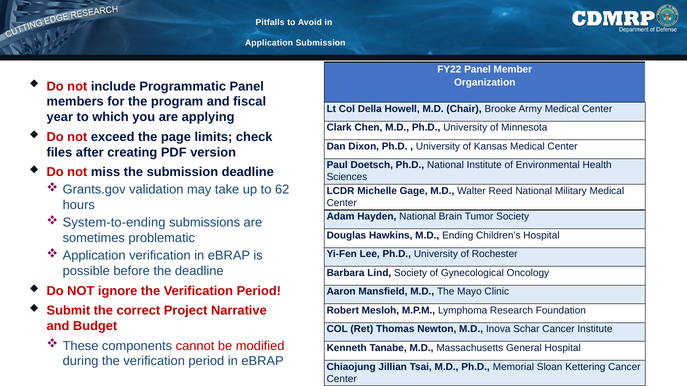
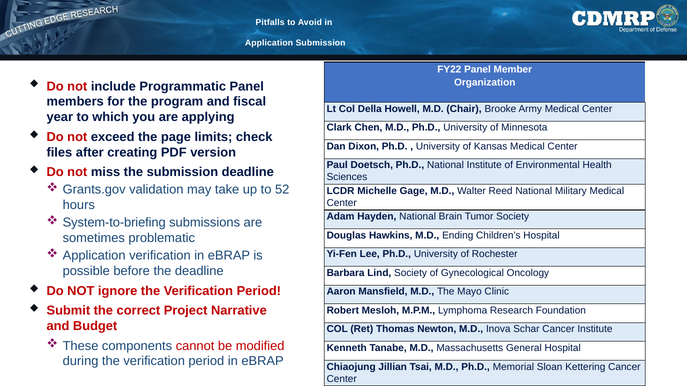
62: 62 -> 52
System-to-ending: System-to-ending -> System-to-briefing
